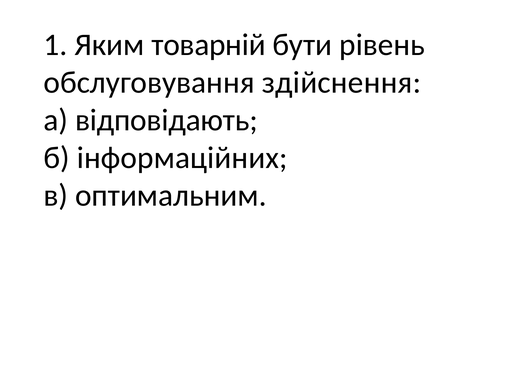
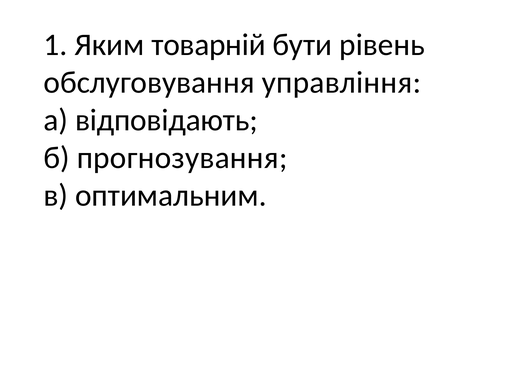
здійснення: здійснення -> управління
інформаційних: інформаційних -> прогнозування
